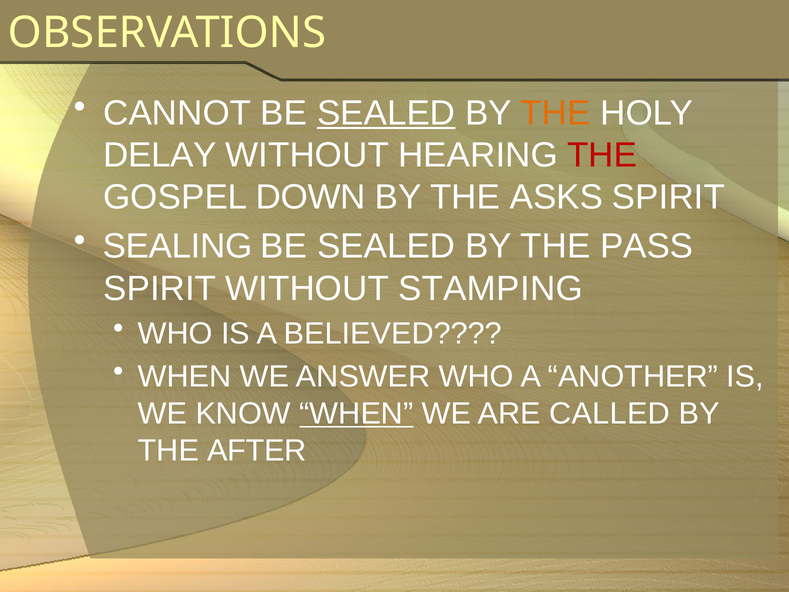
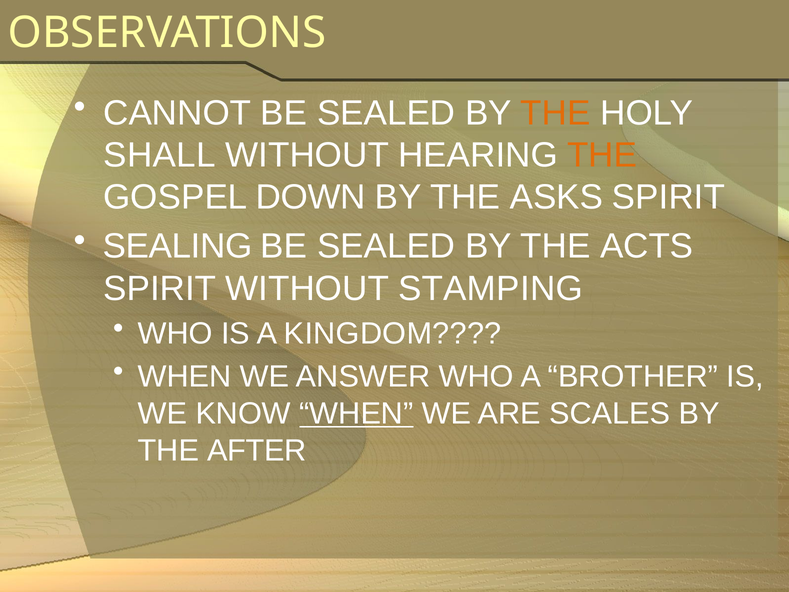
SEALED at (386, 113) underline: present -> none
DELAY: DELAY -> SHALL
THE at (602, 155) colour: red -> orange
PASS: PASS -> ACTS
BELIEVED: BELIEVED -> KINGDOM
ANOTHER: ANOTHER -> BROTHER
CALLED: CALLED -> SCALES
